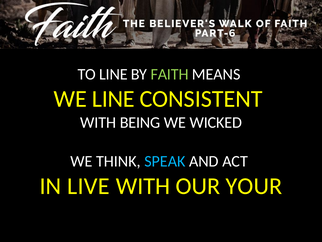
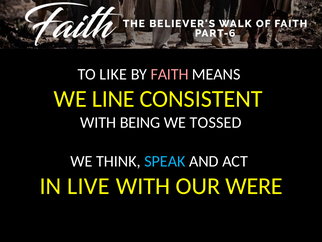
TO LINE: LINE -> LIKE
FAITH colour: light green -> pink
WICKED: WICKED -> TOSSED
YOUR: YOUR -> WERE
